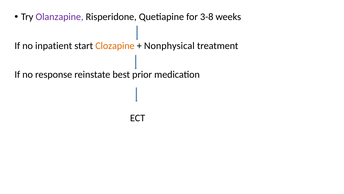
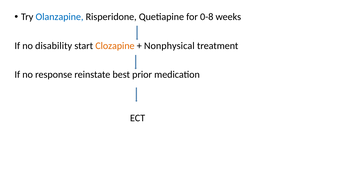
Olanzapine colour: purple -> blue
3-8: 3-8 -> 0-8
inpatient: inpatient -> disability
